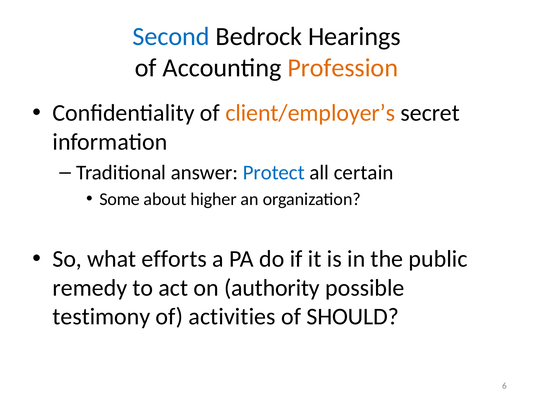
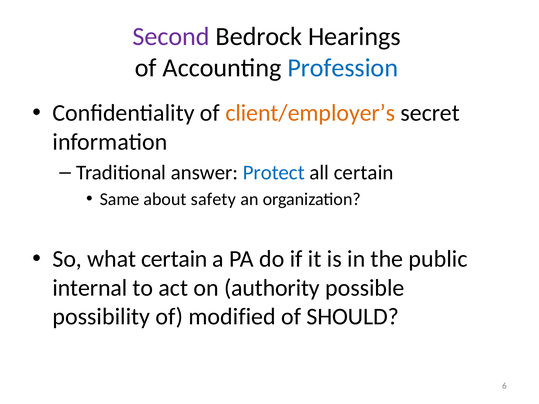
Second colour: blue -> purple
Profession colour: orange -> blue
Some: Some -> Same
higher: higher -> safety
what efforts: efforts -> certain
remedy: remedy -> internal
testimony: testimony -> possibility
activities: activities -> modified
